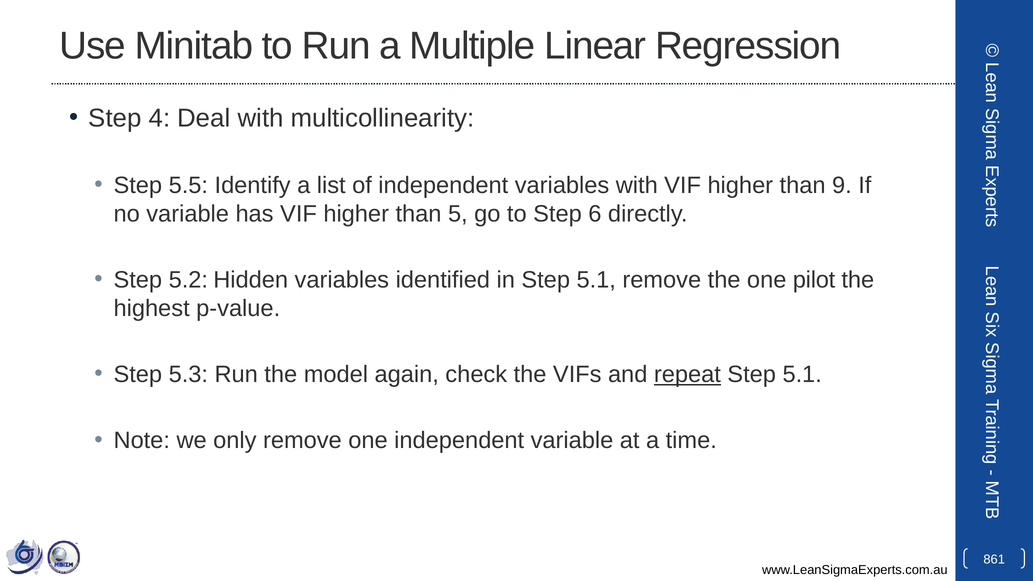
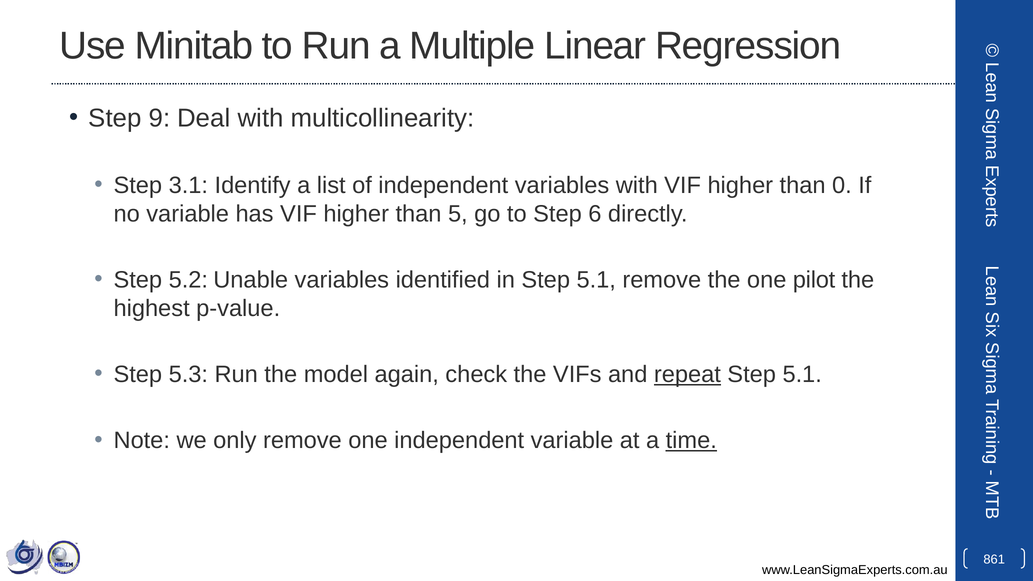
4: 4 -> 9
5.5: 5.5 -> 3.1
9: 9 -> 0
Hidden: Hidden -> Unable
time underline: none -> present
